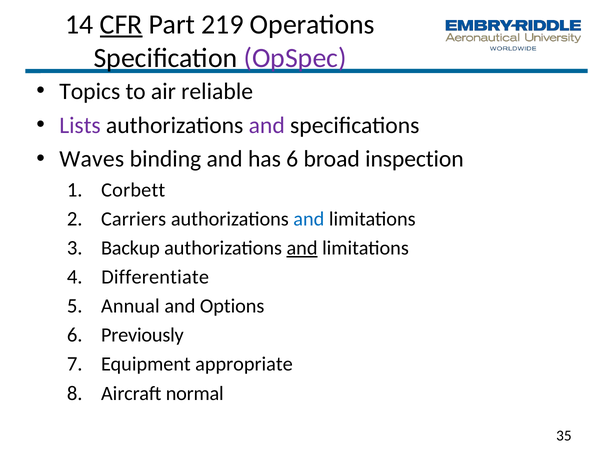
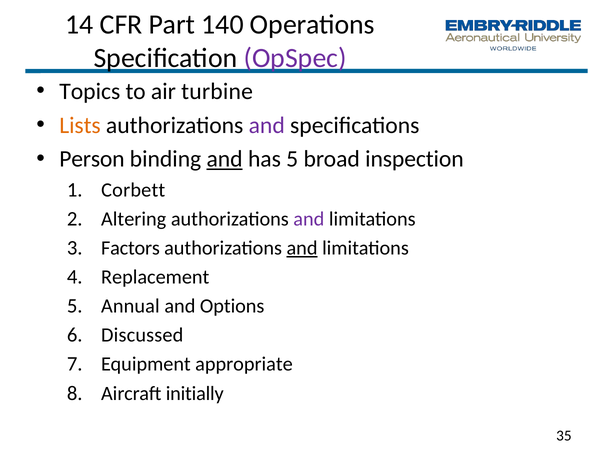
CFR underline: present -> none
219: 219 -> 140
reliable: reliable -> turbine
Lists colour: purple -> orange
Waves: Waves -> Person
and at (225, 159) underline: none -> present
has 6: 6 -> 5
Carriers: Carriers -> Altering
and at (309, 219) colour: blue -> purple
Backup: Backup -> Factors
Differentiate: Differentiate -> Replacement
Previously: Previously -> Discussed
normal: normal -> initially
